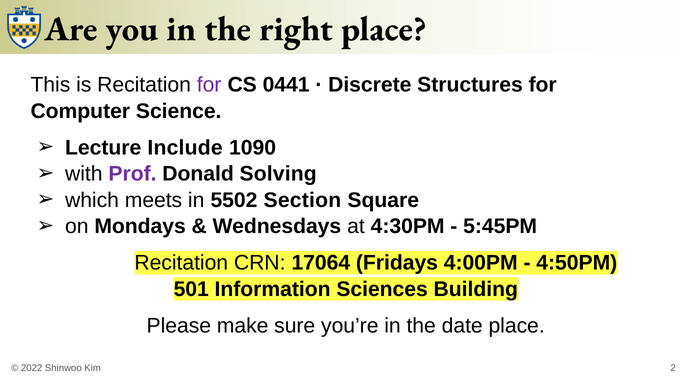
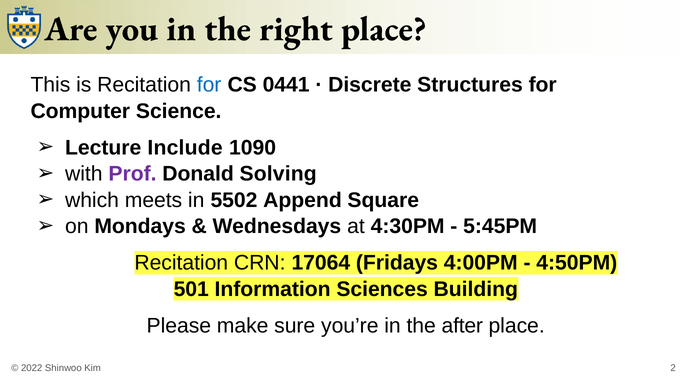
for at (209, 85) colour: purple -> blue
Section: Section -> Append
date: date -> after
